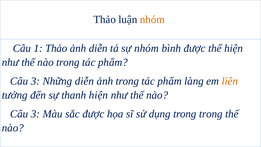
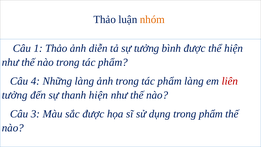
sự nhóm: nhóm -> tưởng
3 at (35, 81): 3 -> 4
Những diễn: diễn -> làng
liên colour: orange -> red
trong trong: trong -> phẩm
